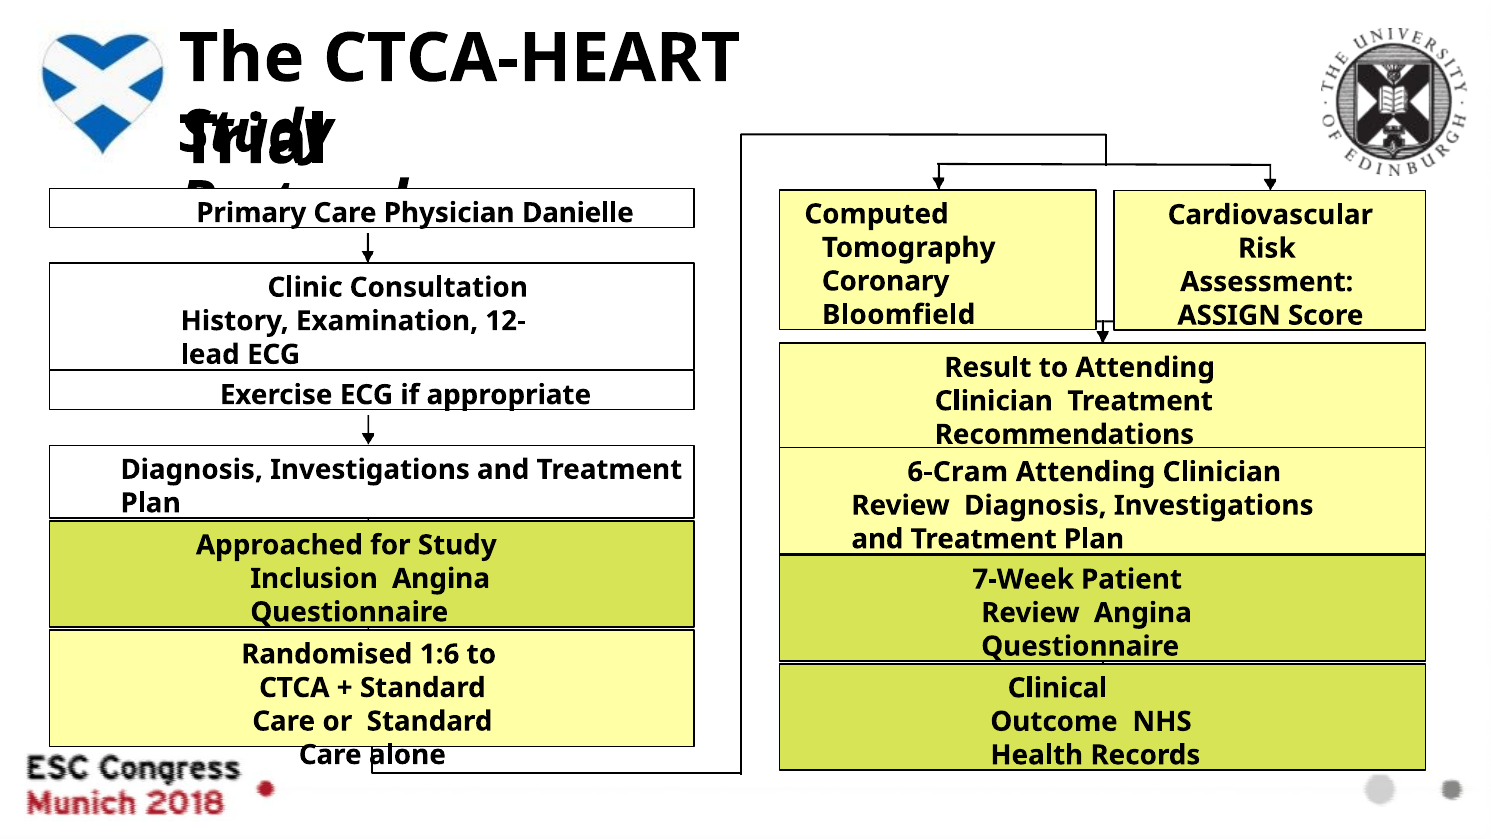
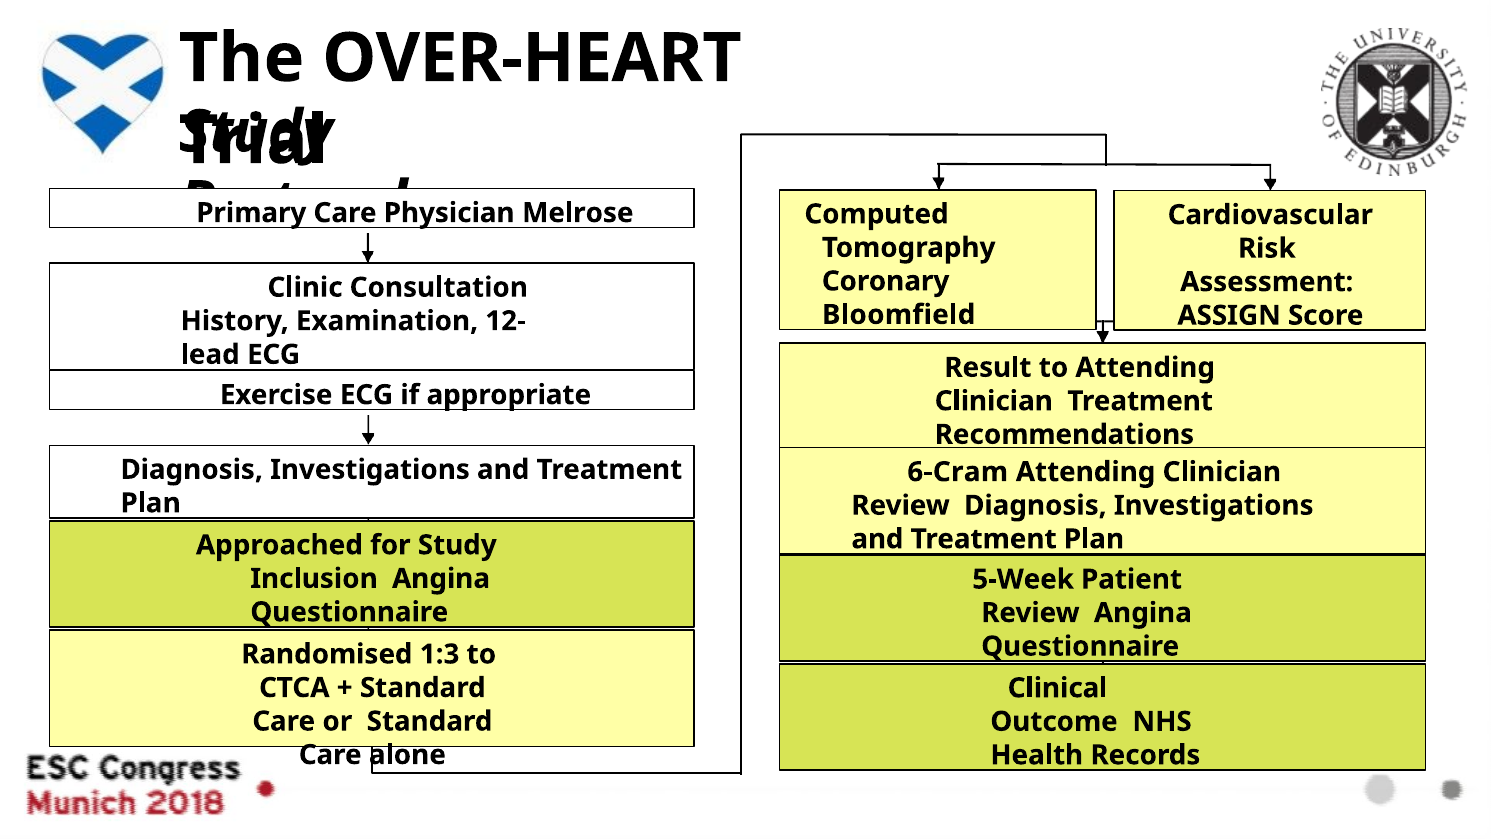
CTCA-HEART: CTCA-HEART -> OVER-HEART
Danielle: Danielle -> Melrose
7-Week: 7-Week -> 5-Week
1:6: 1:6 -> 1:3
